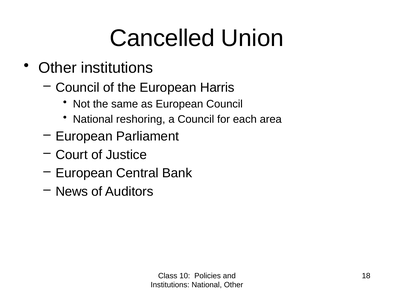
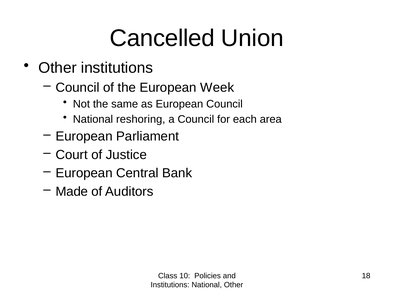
Harris: Harris -> Week
News: News -> Made
